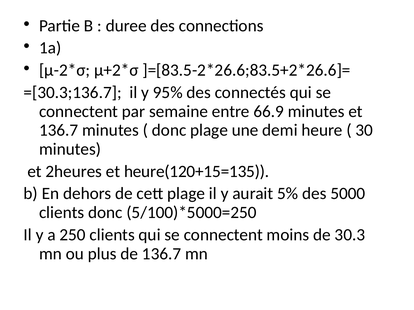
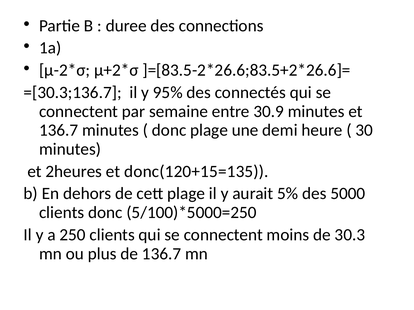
66.9: 66.9 -> 30.9
heure(120+15=135: heure(120+15=135 -> donc(120+15=135
